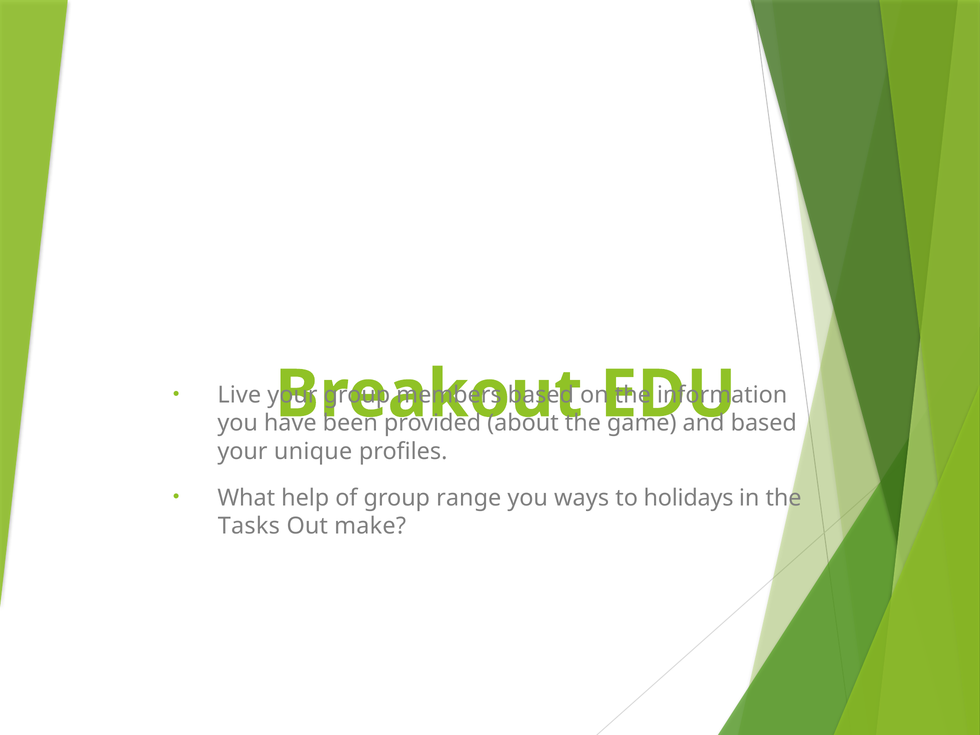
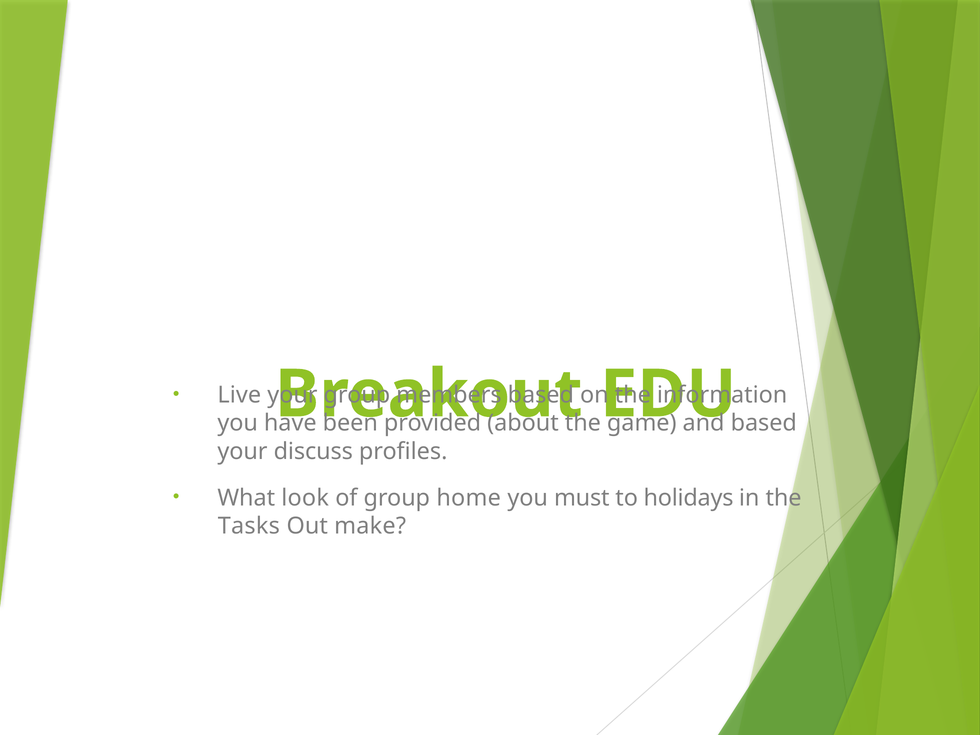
unique: unique -> discuss
help: help -> look
range: range -> home
ways: ways -> must
